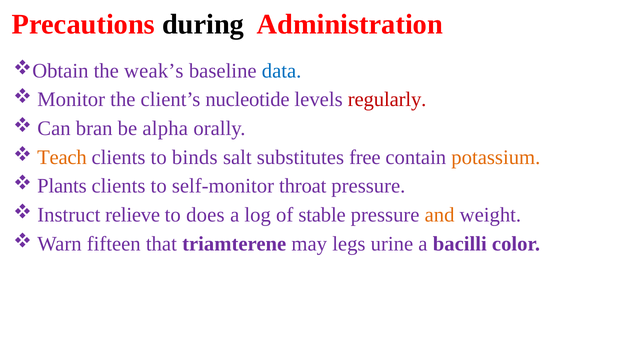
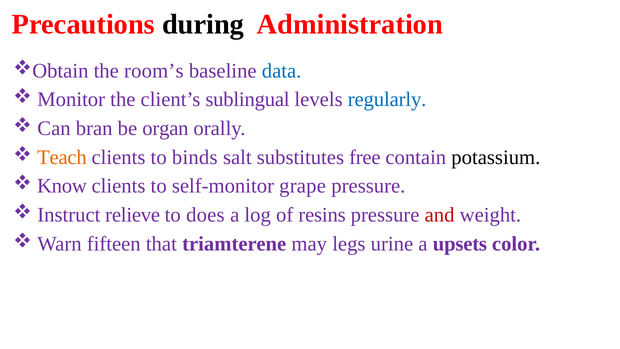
weak’s: weak’s -> room’s
nucleotide: nucleotide -> sublingual
regularly colour: red -> blue
alpha: alpha -> organ
potassium colour: orange -> black
Plants: Plants -> Know
throat: throat -> grape
stable: stable -> resins
and colour: orange -> red
bacilli: bacilli -> upsets
